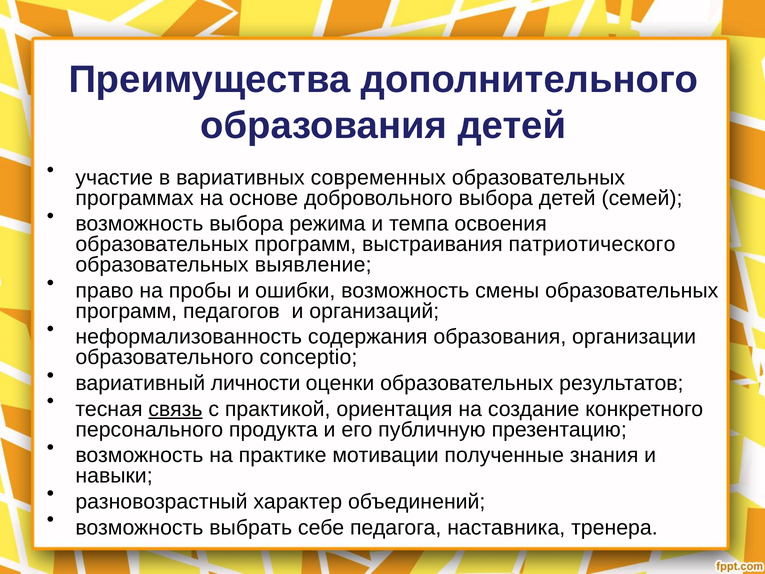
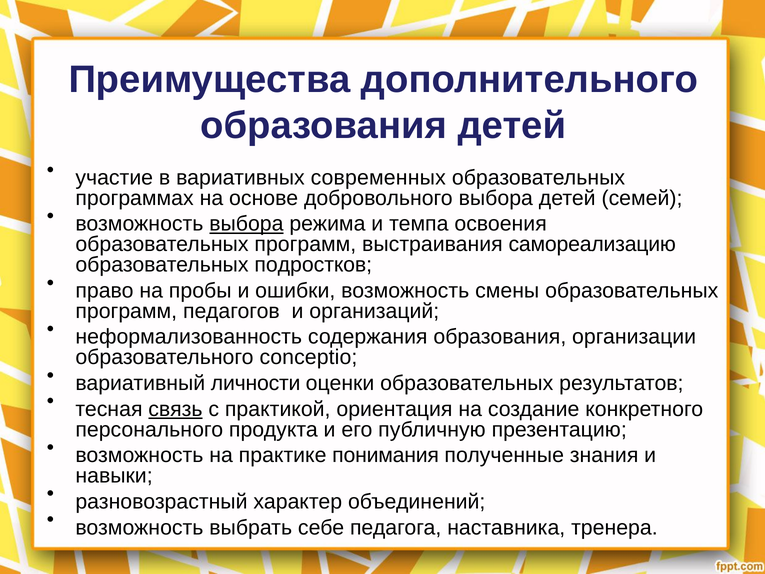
выбора at (246, 224) underline: none -> present
патриотического: патриотического -> самореализацию
выявление: выявление -> подростков
мотивации: мотивации -> понимания
